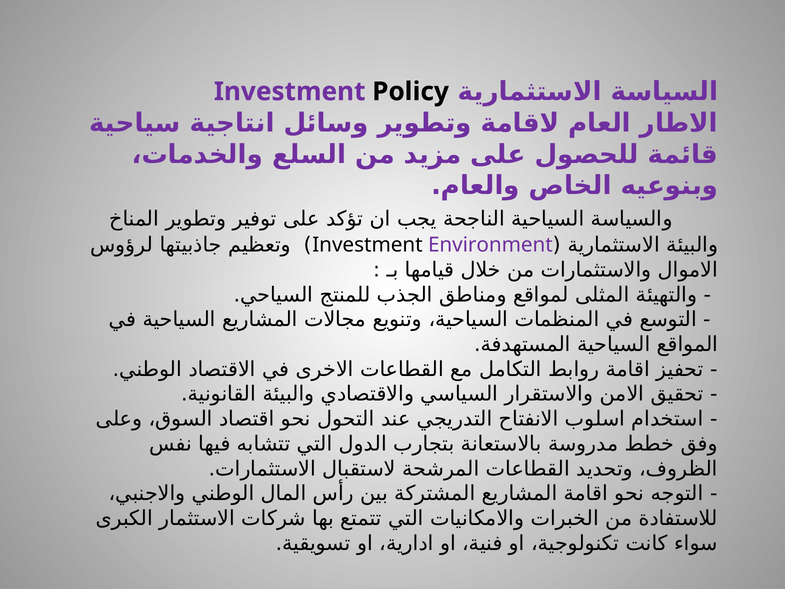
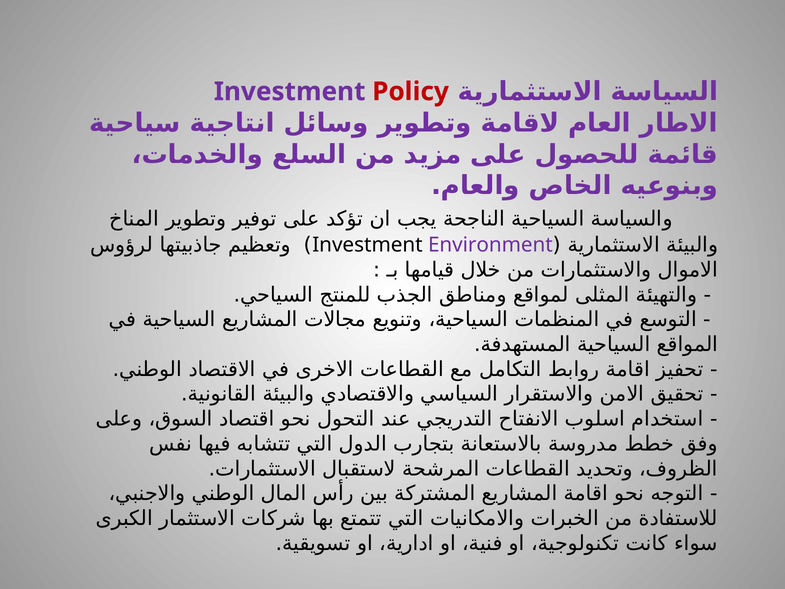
Policy colour: black -> red
